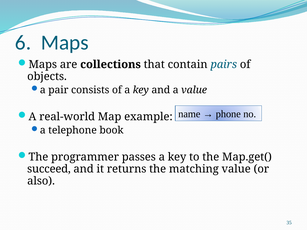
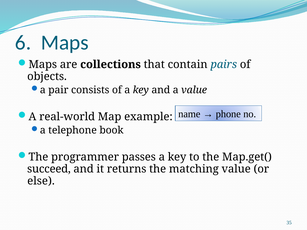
also: also -> else
